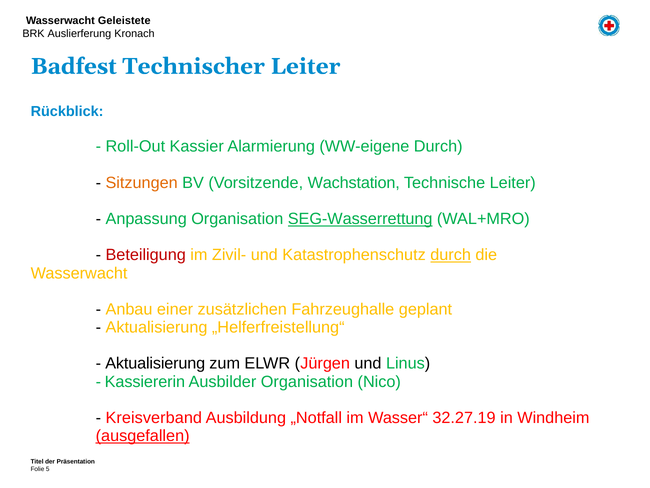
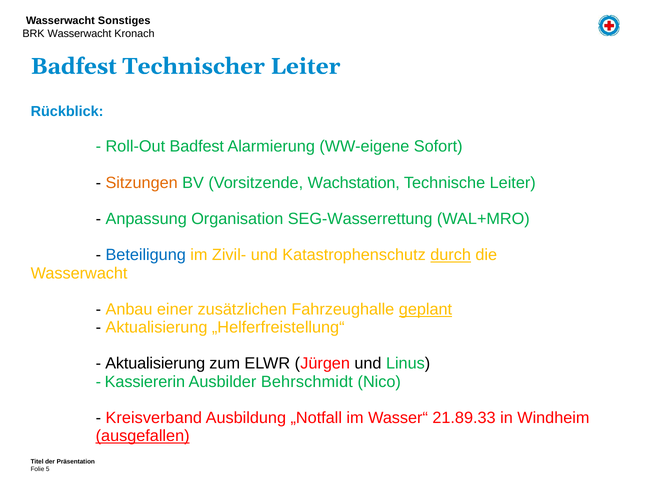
Geleistete: Geleistete -> Sonstiges
BRK Auslierferung: Auslierferung -> Wasserwacht
Roll-Out Kassier: Kassier -> Badfest
WW-eigene Durch: Durch -> Sofort
SEG-Wasserrettung underline: present -> none
Beteiligung colour: red -> blue
geplant underline: none -> present
Ausbilder Organisation: Organisation -> Behrschmidt
32.27.19: 32.27.19 -> 21.89.33
